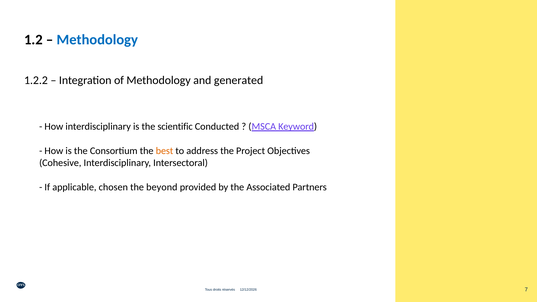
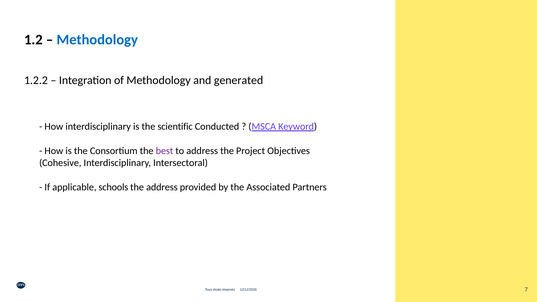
best colour: orange -> purple
chosen: chosen -> schools
the beyond: beyond -> address
